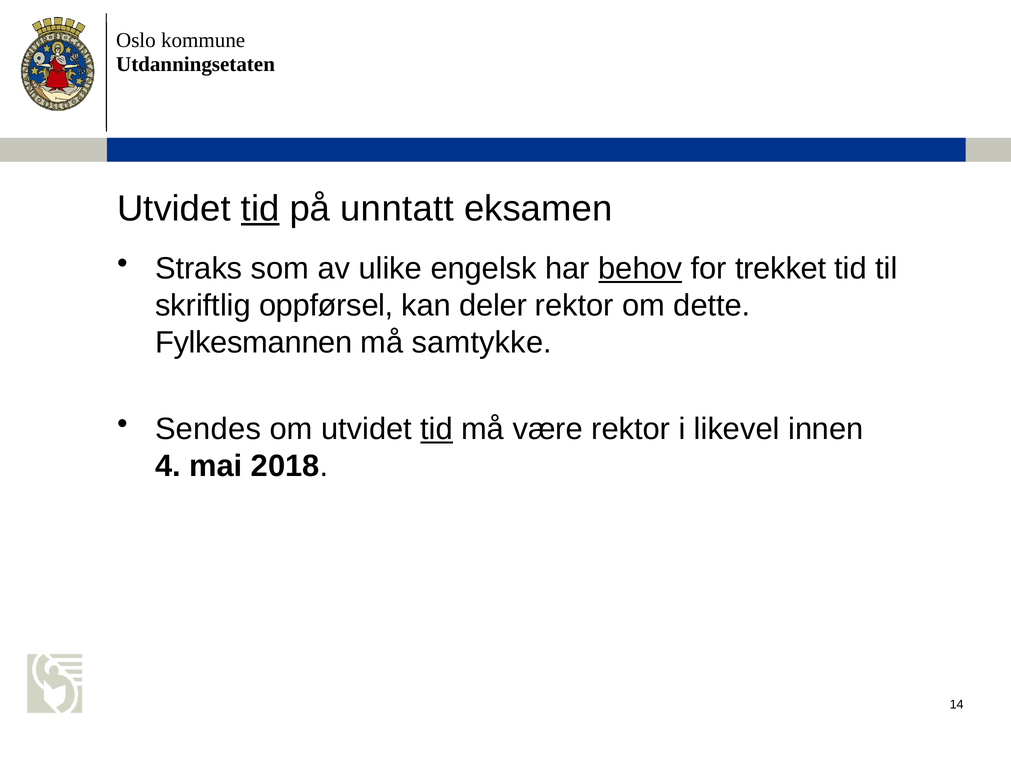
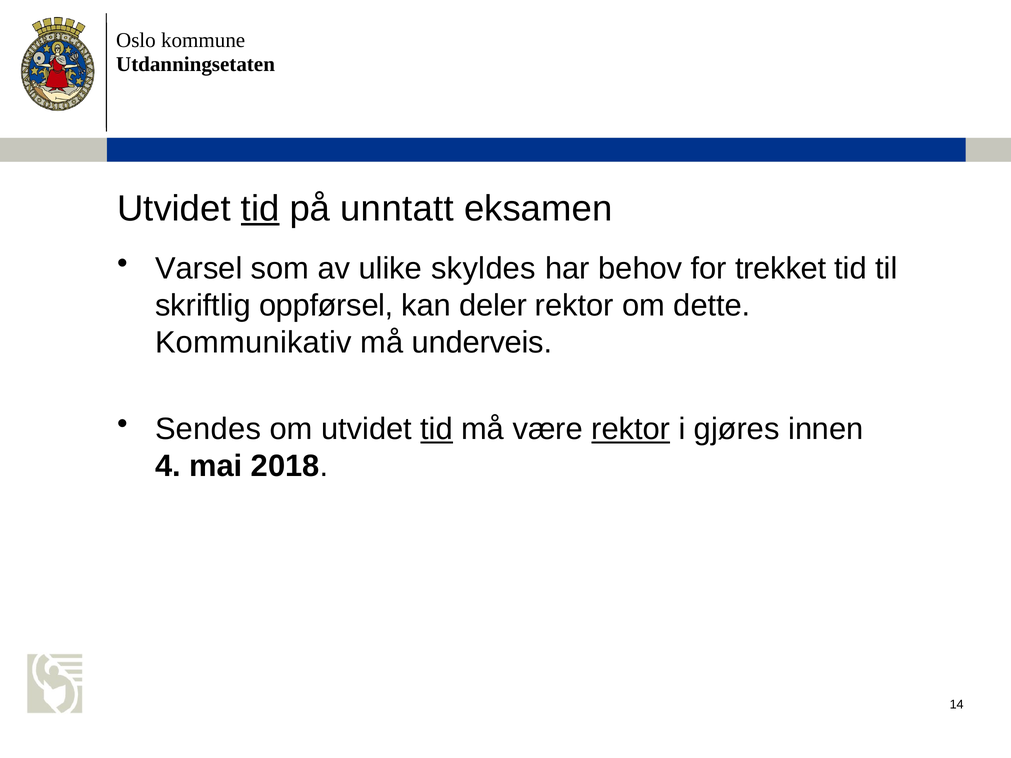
Straks: Straks -> Varsel
engelsk: engelsk -> skyldes
behov underline: present -> none
Fylkesmannen: Fylkesmannen -> Kommunikativ
samtykke: samtykke -> underveis
rektor at (631, 429) underline: none -> present
likevel: likevel -> gjøres
